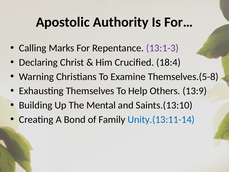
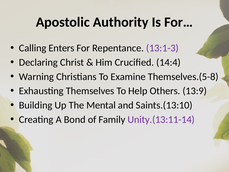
Marks: Marks -> Enters
18:4: 18:4 -> 14:4
Unity.(13:11-14 colour: blue -> purple
